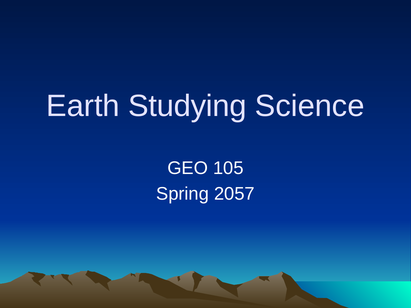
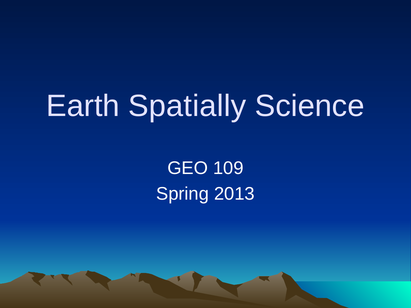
Studying: Studying -> Spatially
105: 105 -> 109
2057: 2057 -> 2013
